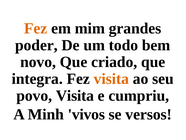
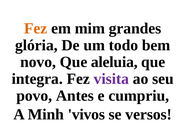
poder: poder -> glória
criado: criado -> aleluia
visita at (111, 79) colour: orange -> purple
povo Visita: Visita -> Antes
